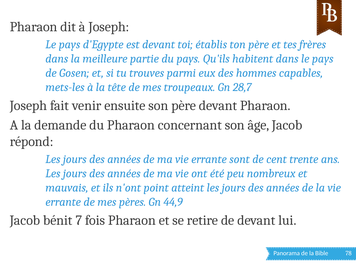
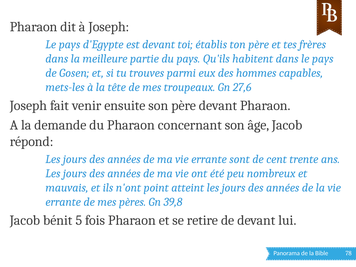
28,7: 28,7 -> 27,6
44,9: 44,9 -> 39,8
7: 7 -> 5
